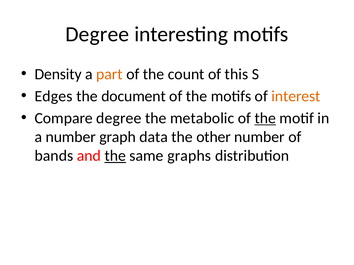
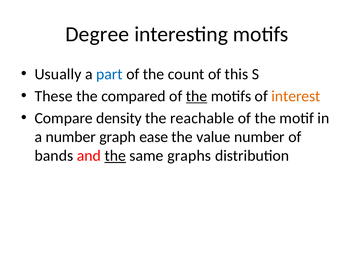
Density: Density -> Usually
part colour: orange -> blue
Edges: Edges -> These
document: document -> compared
the at (197, 96) underline: none -> present
Compare degree: degree -> density
metabolic: metabolic -> reachable
the at (265, 118) underline: present -> none
data: data -> ease
other: other -> value
